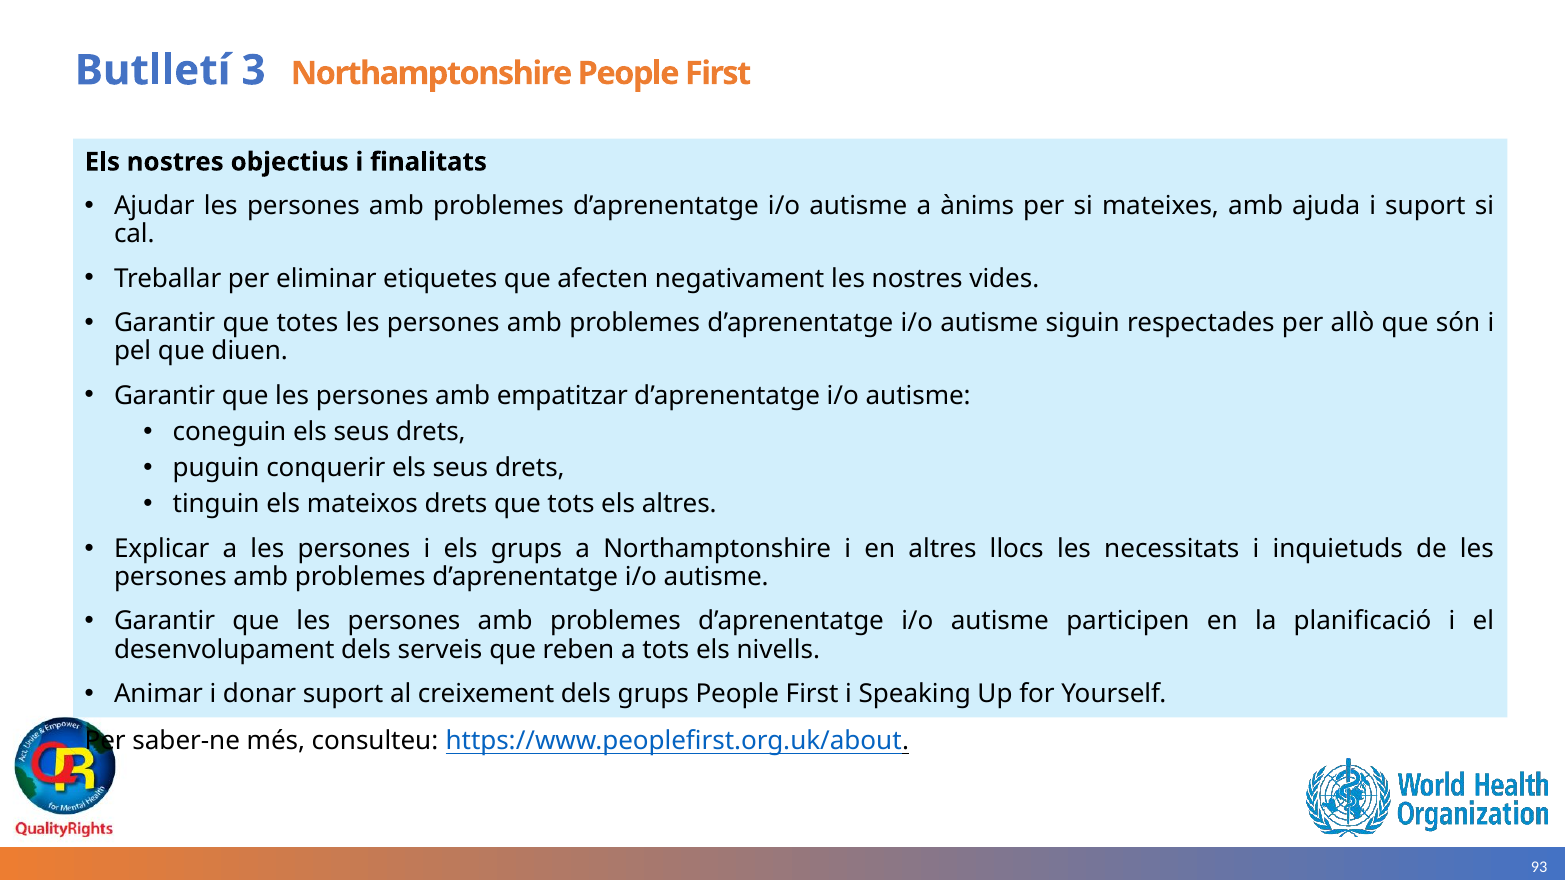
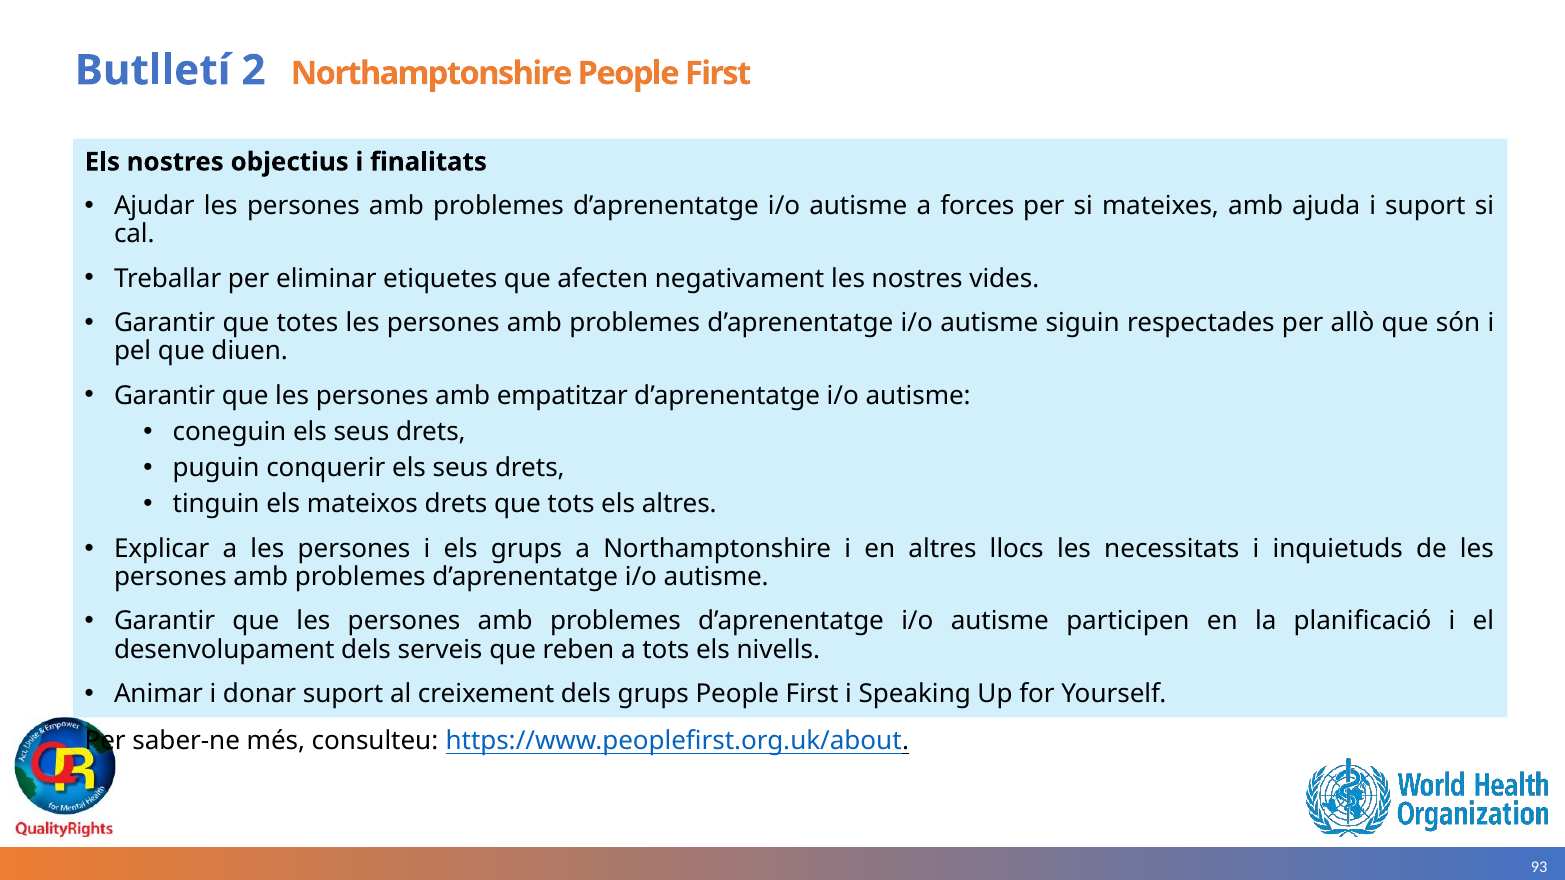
3: 3 -> 2
ànims: ànims -> forces
